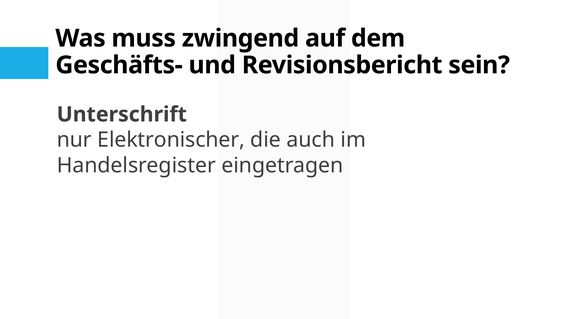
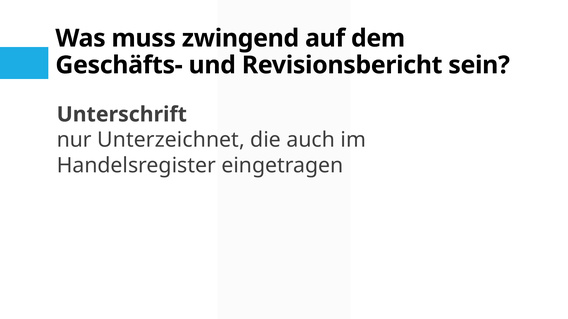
Elektronischer: Elektronischer -> Unterzeichnet
